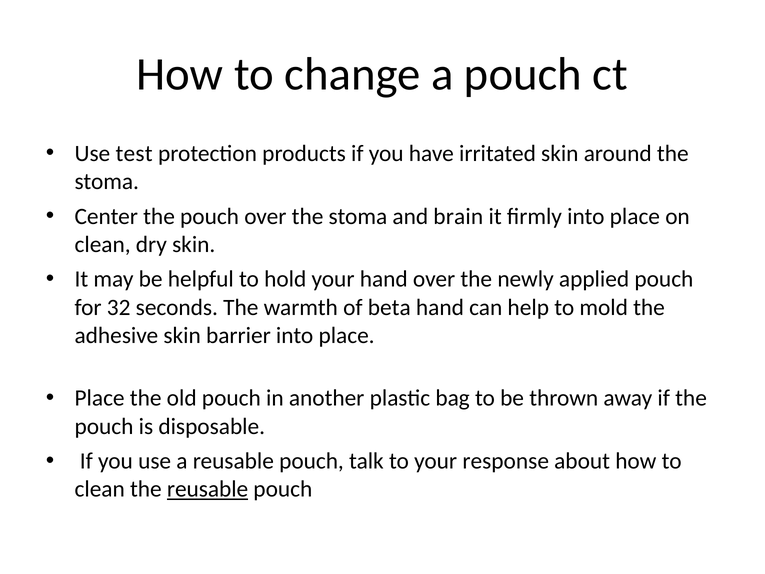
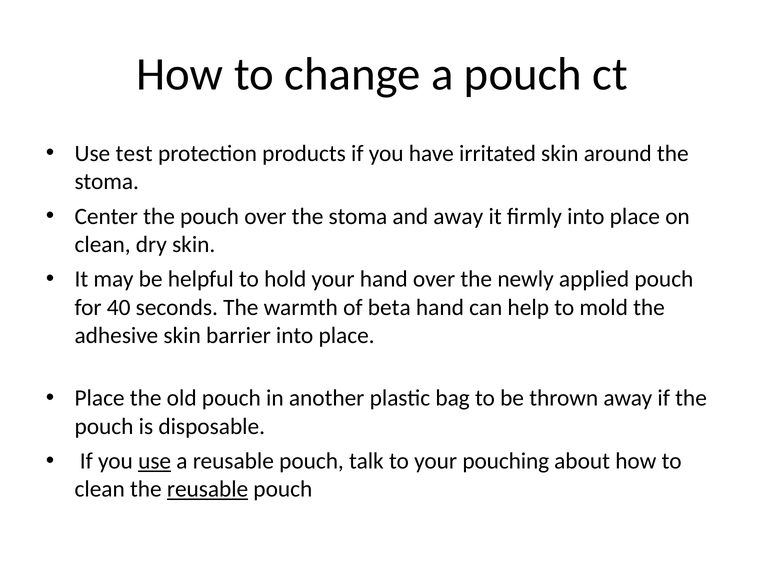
and brain: brain -> away
32: 32 -> 40
use at (155, 461) underline: none -> present
response: response -> pouching
